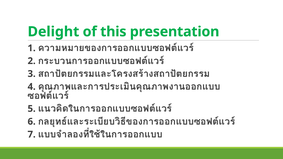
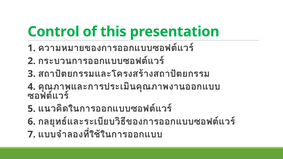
Delight: Delight -> Control
